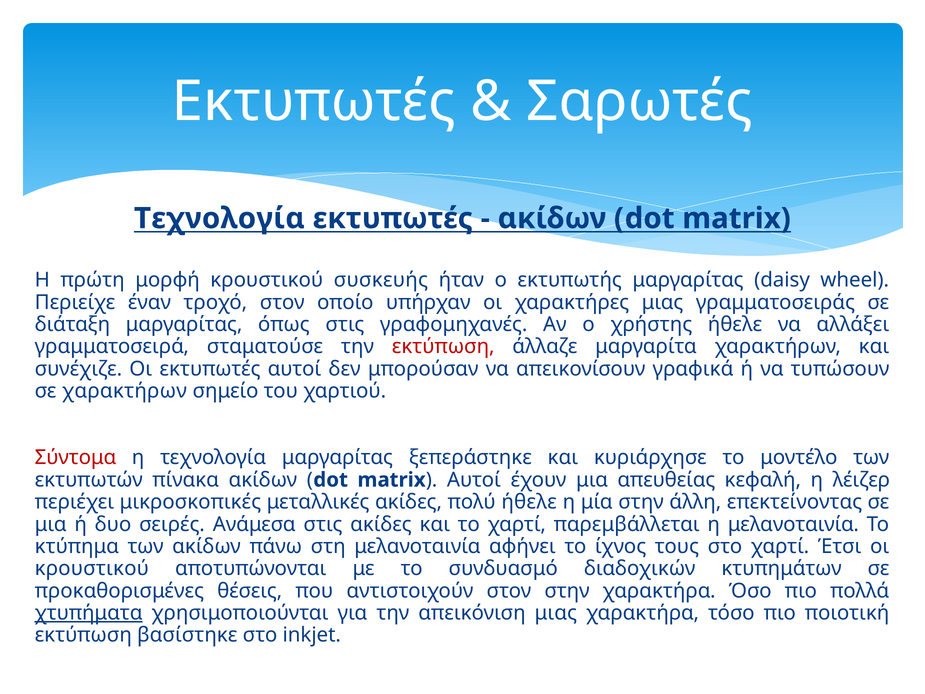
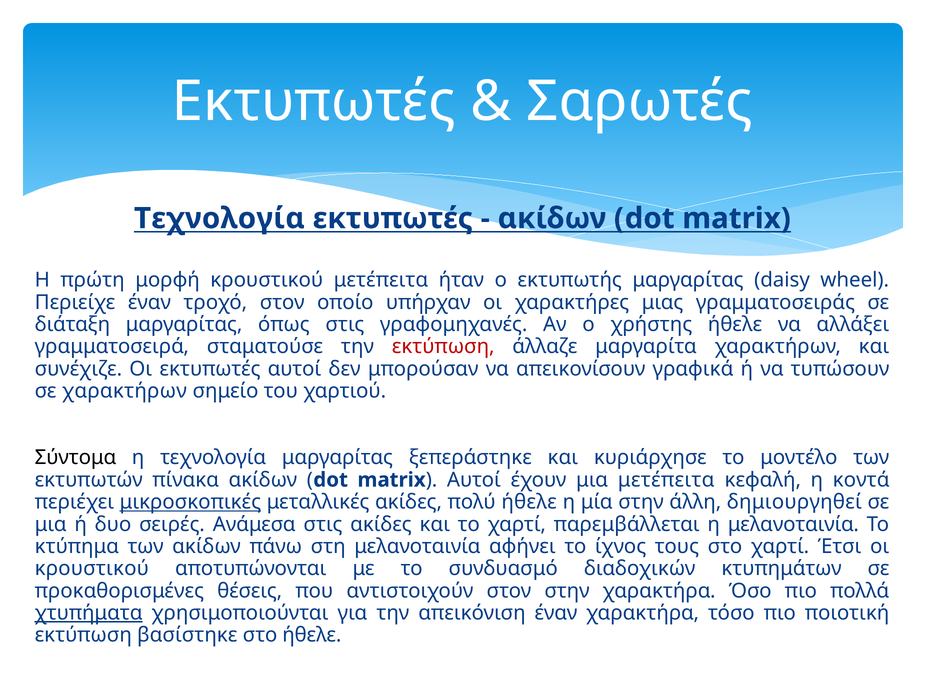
κρουστικού συσκευής: συσκευής -> μετέπειτα
Σύντομα colour: red -> black
μια απευθείας: απευθείας -> μετέπειτα
λέιζερ: λέιζερ -> κοντά
μικροσκοπικές underline: none -> present
επεκτείνοντας: επεκτείνοντας -> δημιουργηθεί
απεικόνιση μιας: μιας -> έναν
στο inkjet: inkjet -> ήθελε
